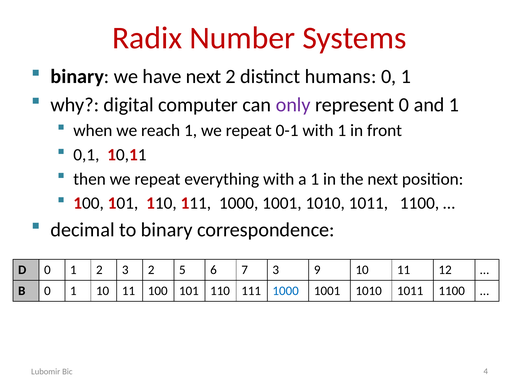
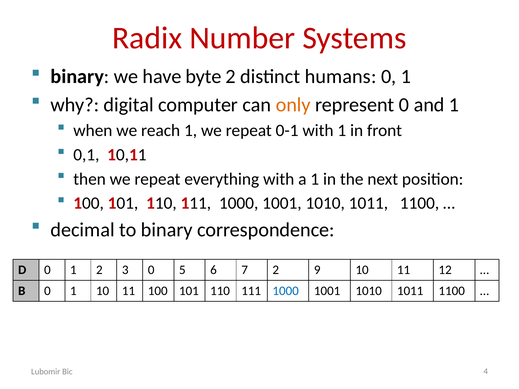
have next: next -> byte
only colour: purple -> orange
3 2: 2 -> 0
7 3: 3 -> 2
